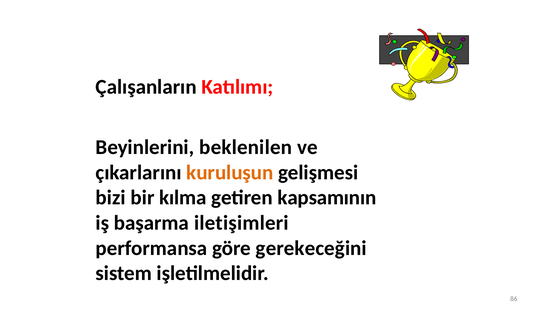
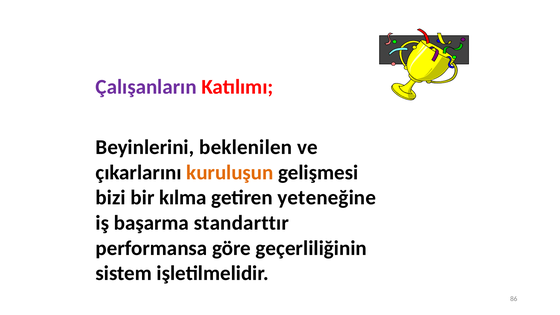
Çalışanların colour: black -> purple
kapsamının: kapsamının -> yeteneğine
iletişimleri: iletişimleri -> standarttır
gerekeceğini: gerekeceğini -> geçerliliğinin
